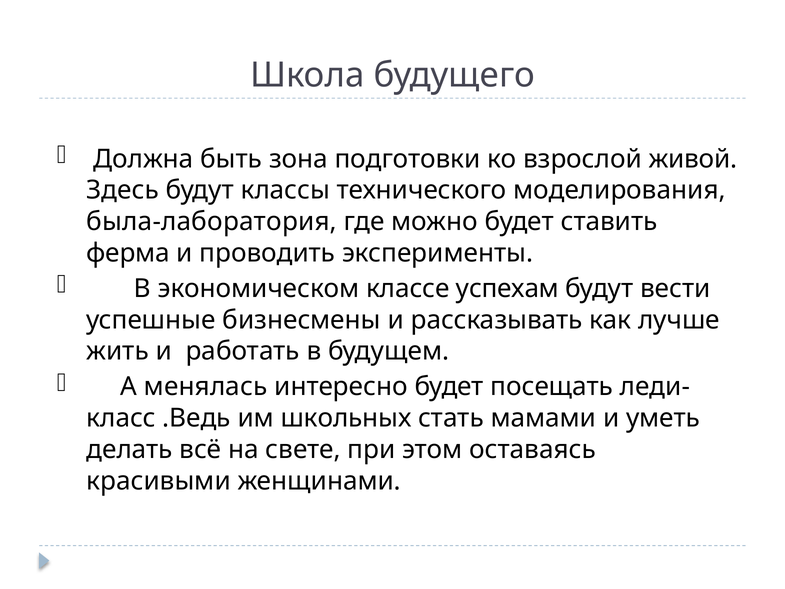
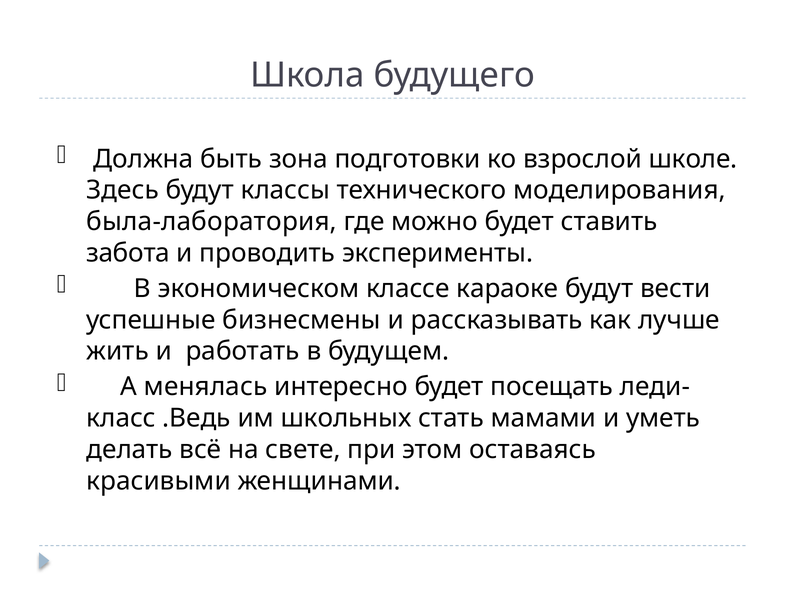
живой: живой -> школе
ферма: ферма -> забота
успехам: успехам -> караоке
